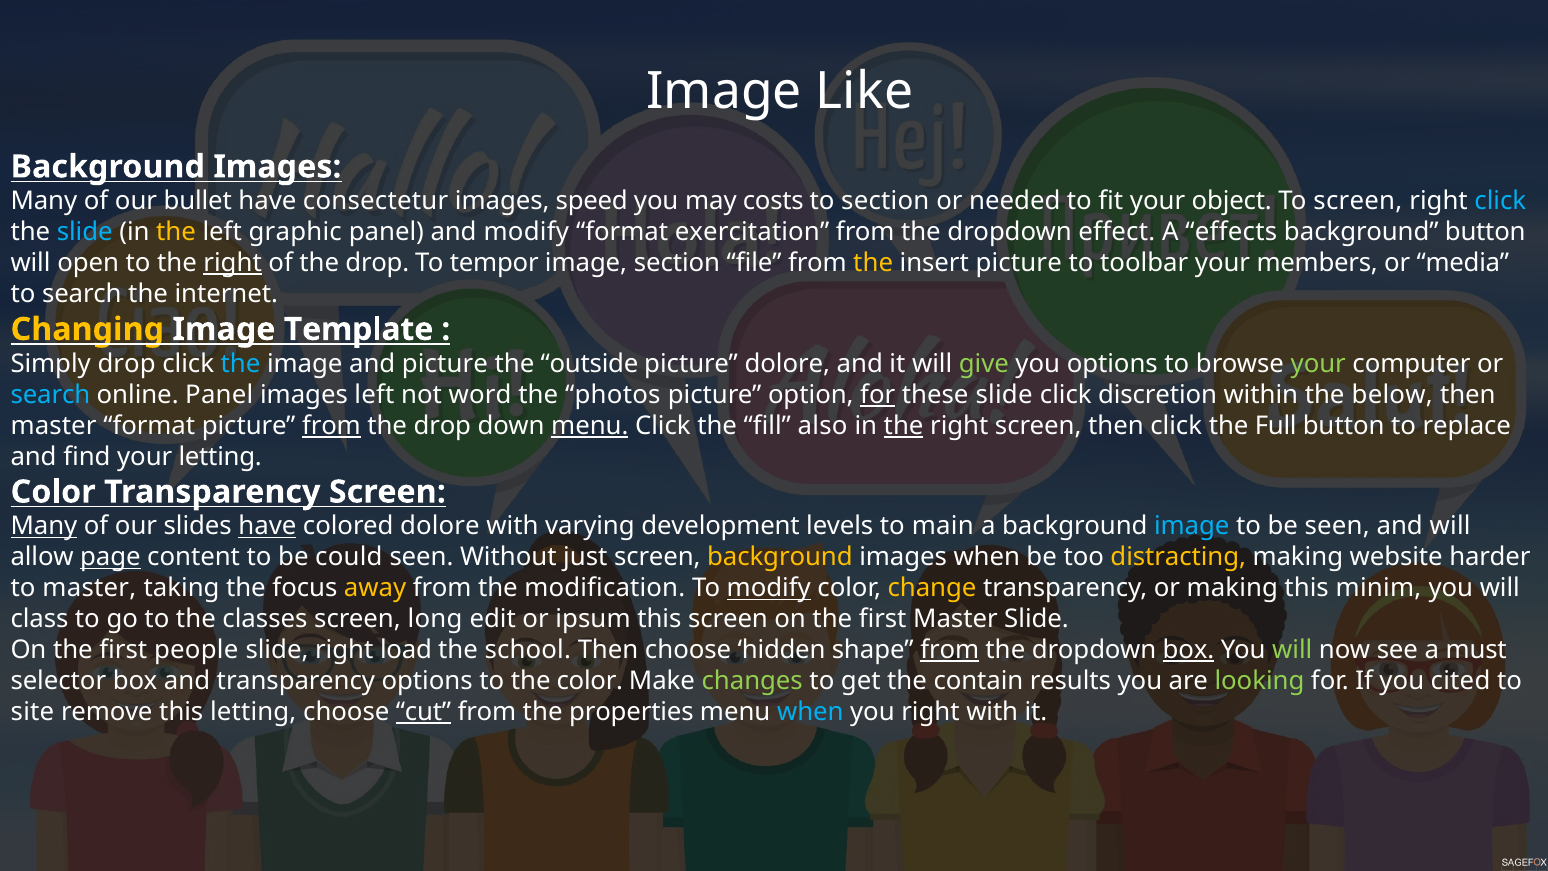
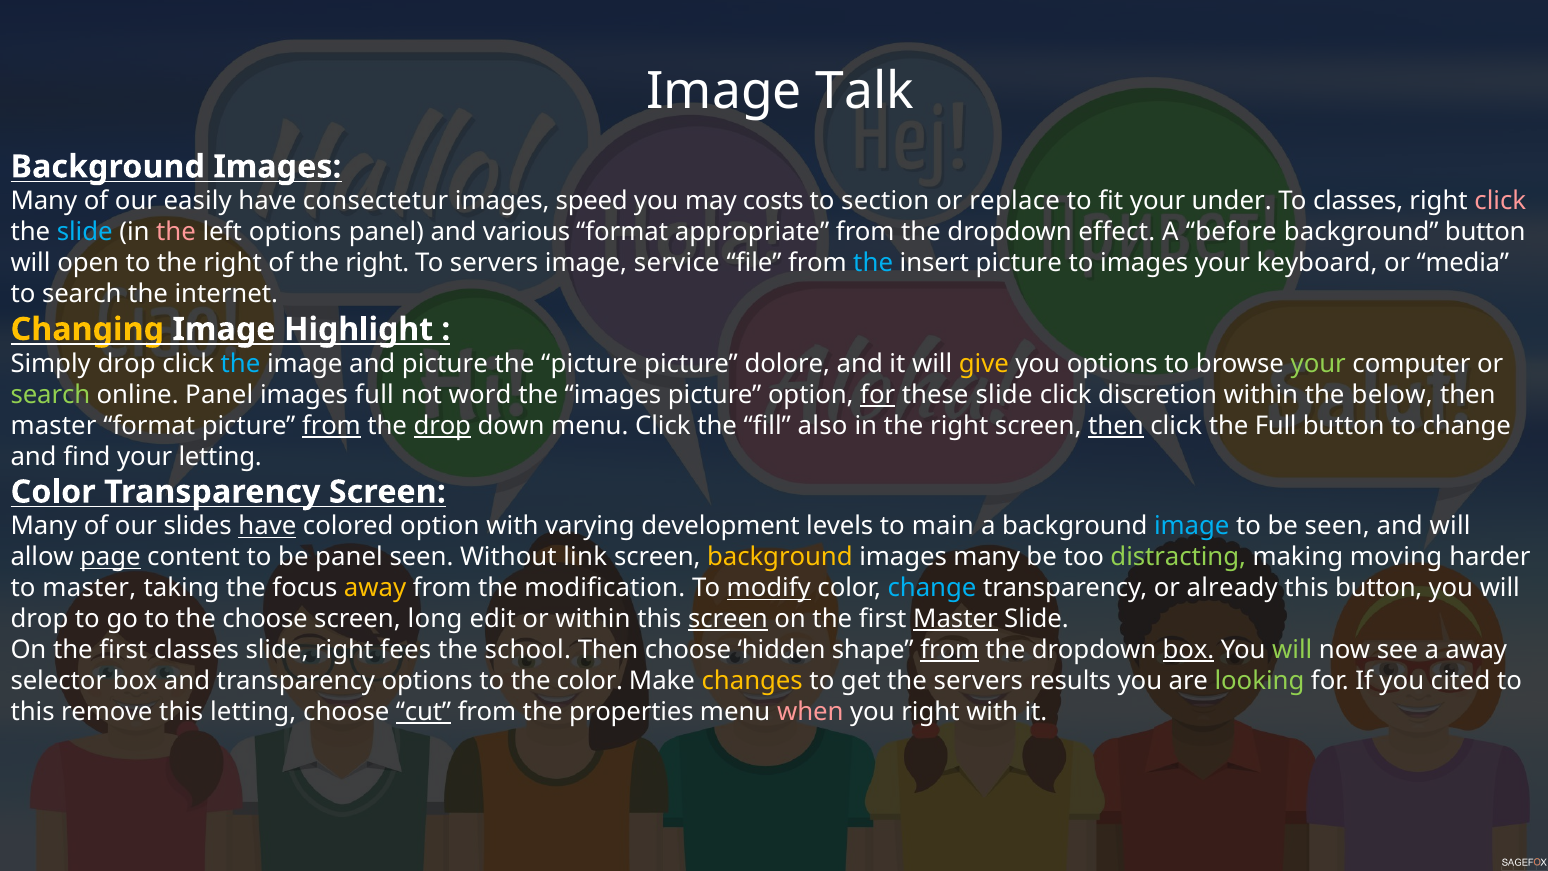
Like: Like -> Talk
bullet: bullet -> easily
needed: needed -> replace
object: object -> under
To screen: screen -> classes
click at (1500, 201) colour: light blue -> pink
the at (176, 232) colour: yellow -> pink
left graphic: graphic -> options
and modify: modify -> various
exercitation: exercitation -> appropriate
effects: effects -> before
right at (233, 263) underline: present -> none
of the drop: drop -> right
To tempor: tempor -> servers
image section: section -> service
the at (873, 263) colour: yellow -> light blue
to toolbar: toolbar -> images
members: members -> keyboard
Template: Template -> Highlight
the outside: outside -> picture
give colour: light green -> yellow
search at (50, 395) colour: light blue -> light green
images left: left -> full
the photos: photos -> images
drop at (442, 426) underline: none -> present
menu at (590, 426) underline: present -> none
the at (904, 426) underline: present -> none
then at (1116, 426) underline: none -> present
to replace: replace -> change
Many at (44, 526) underline: present -> none
colored dolore: dolore -> option
be could: could -> panel
just: just -> link
when at (987, 557): when -> many
distracting colour: yellow -> light green
website: website -> moving
change at (932, 588) colour: yellow -> light blue
or making: making -> already
this minim: minim -> button
class at (40, 619): class -> drop
the classes: classes -> choose
or ipsum: ipsum -> within
screen at (728, 619) underline: none -> present
Master at (955, 619) underline: none -> present
first people: people -> classes
load: load -> fees
a must: must -> away
changes colour: light green -> yellow
the contain: contain -> servers
site at (32, 712): site -> this
when at (810, 712) colour: light blue -> pink
